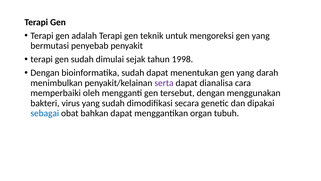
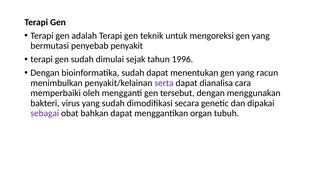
1998: 1998 -> 1996
darah: darah -> racun
sebagai colour: blue -> purple
